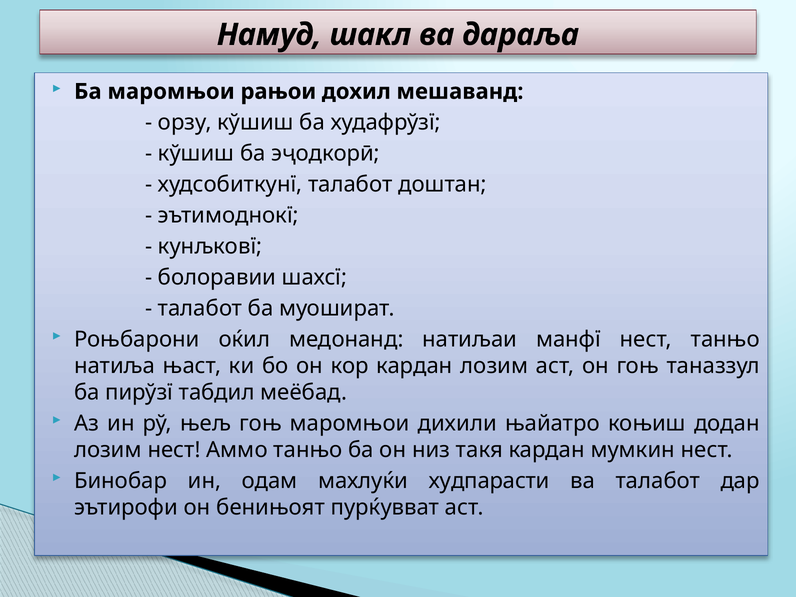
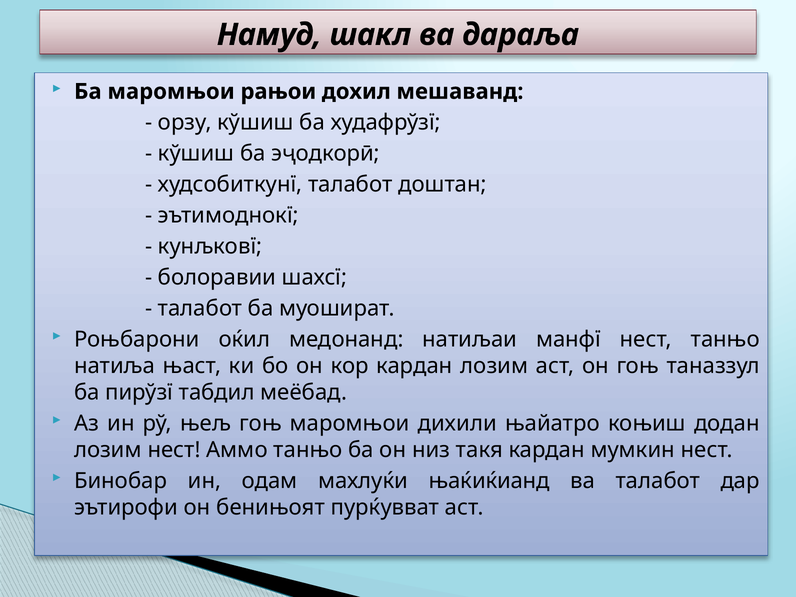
худпарасти: худпарасти -> њаќиќианд
